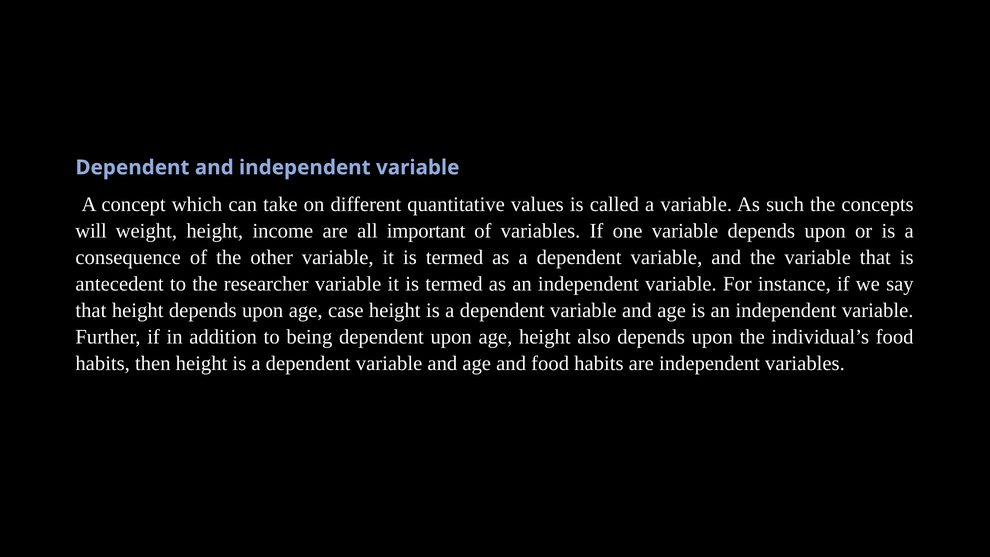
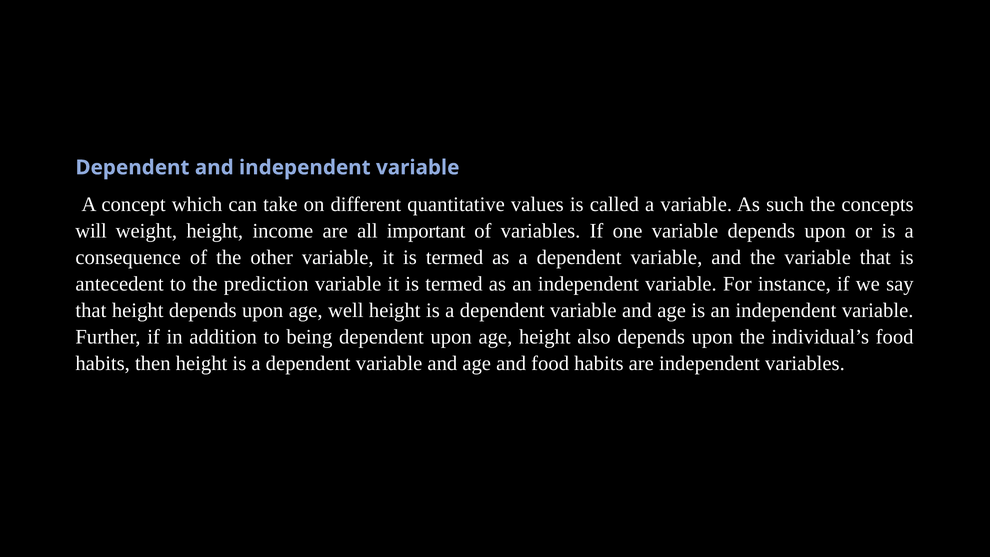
researcher: researcher -> prediction
case: case -> well
